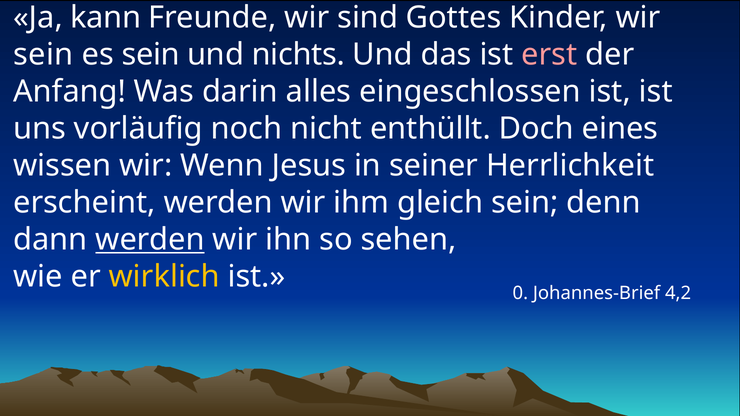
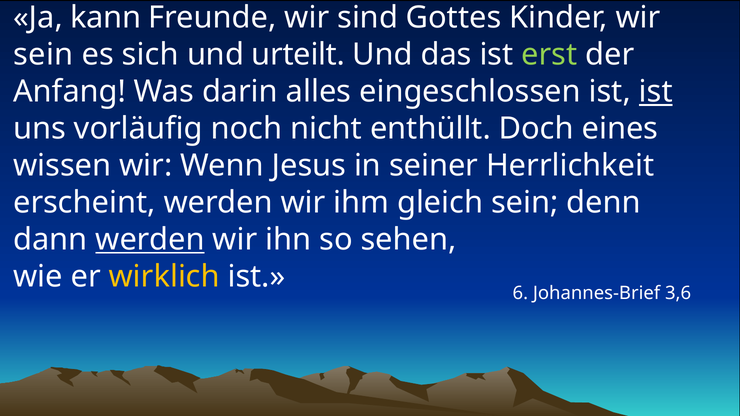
es sein: sein -> sich
nichts: nichts -> urteilt
erst colour: pink -> light green
ist at (656, 92) underline: none -> present
0: 0 -> 6
4,2: 4,2 -> 3,6
